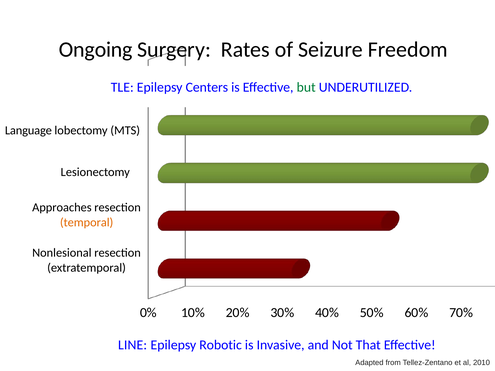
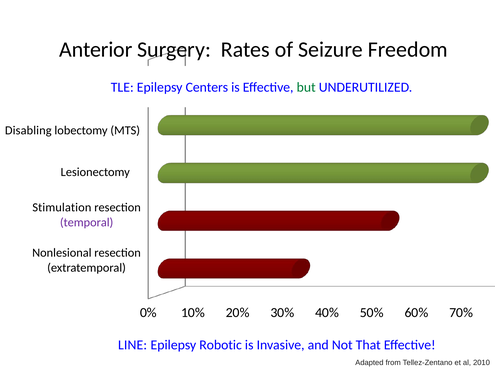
Ongoing: Ongoing -> Anterior
Language: Language -> Disabling
Approaches: Approaches -> Stimulation
temporal colour: orange -> purple
